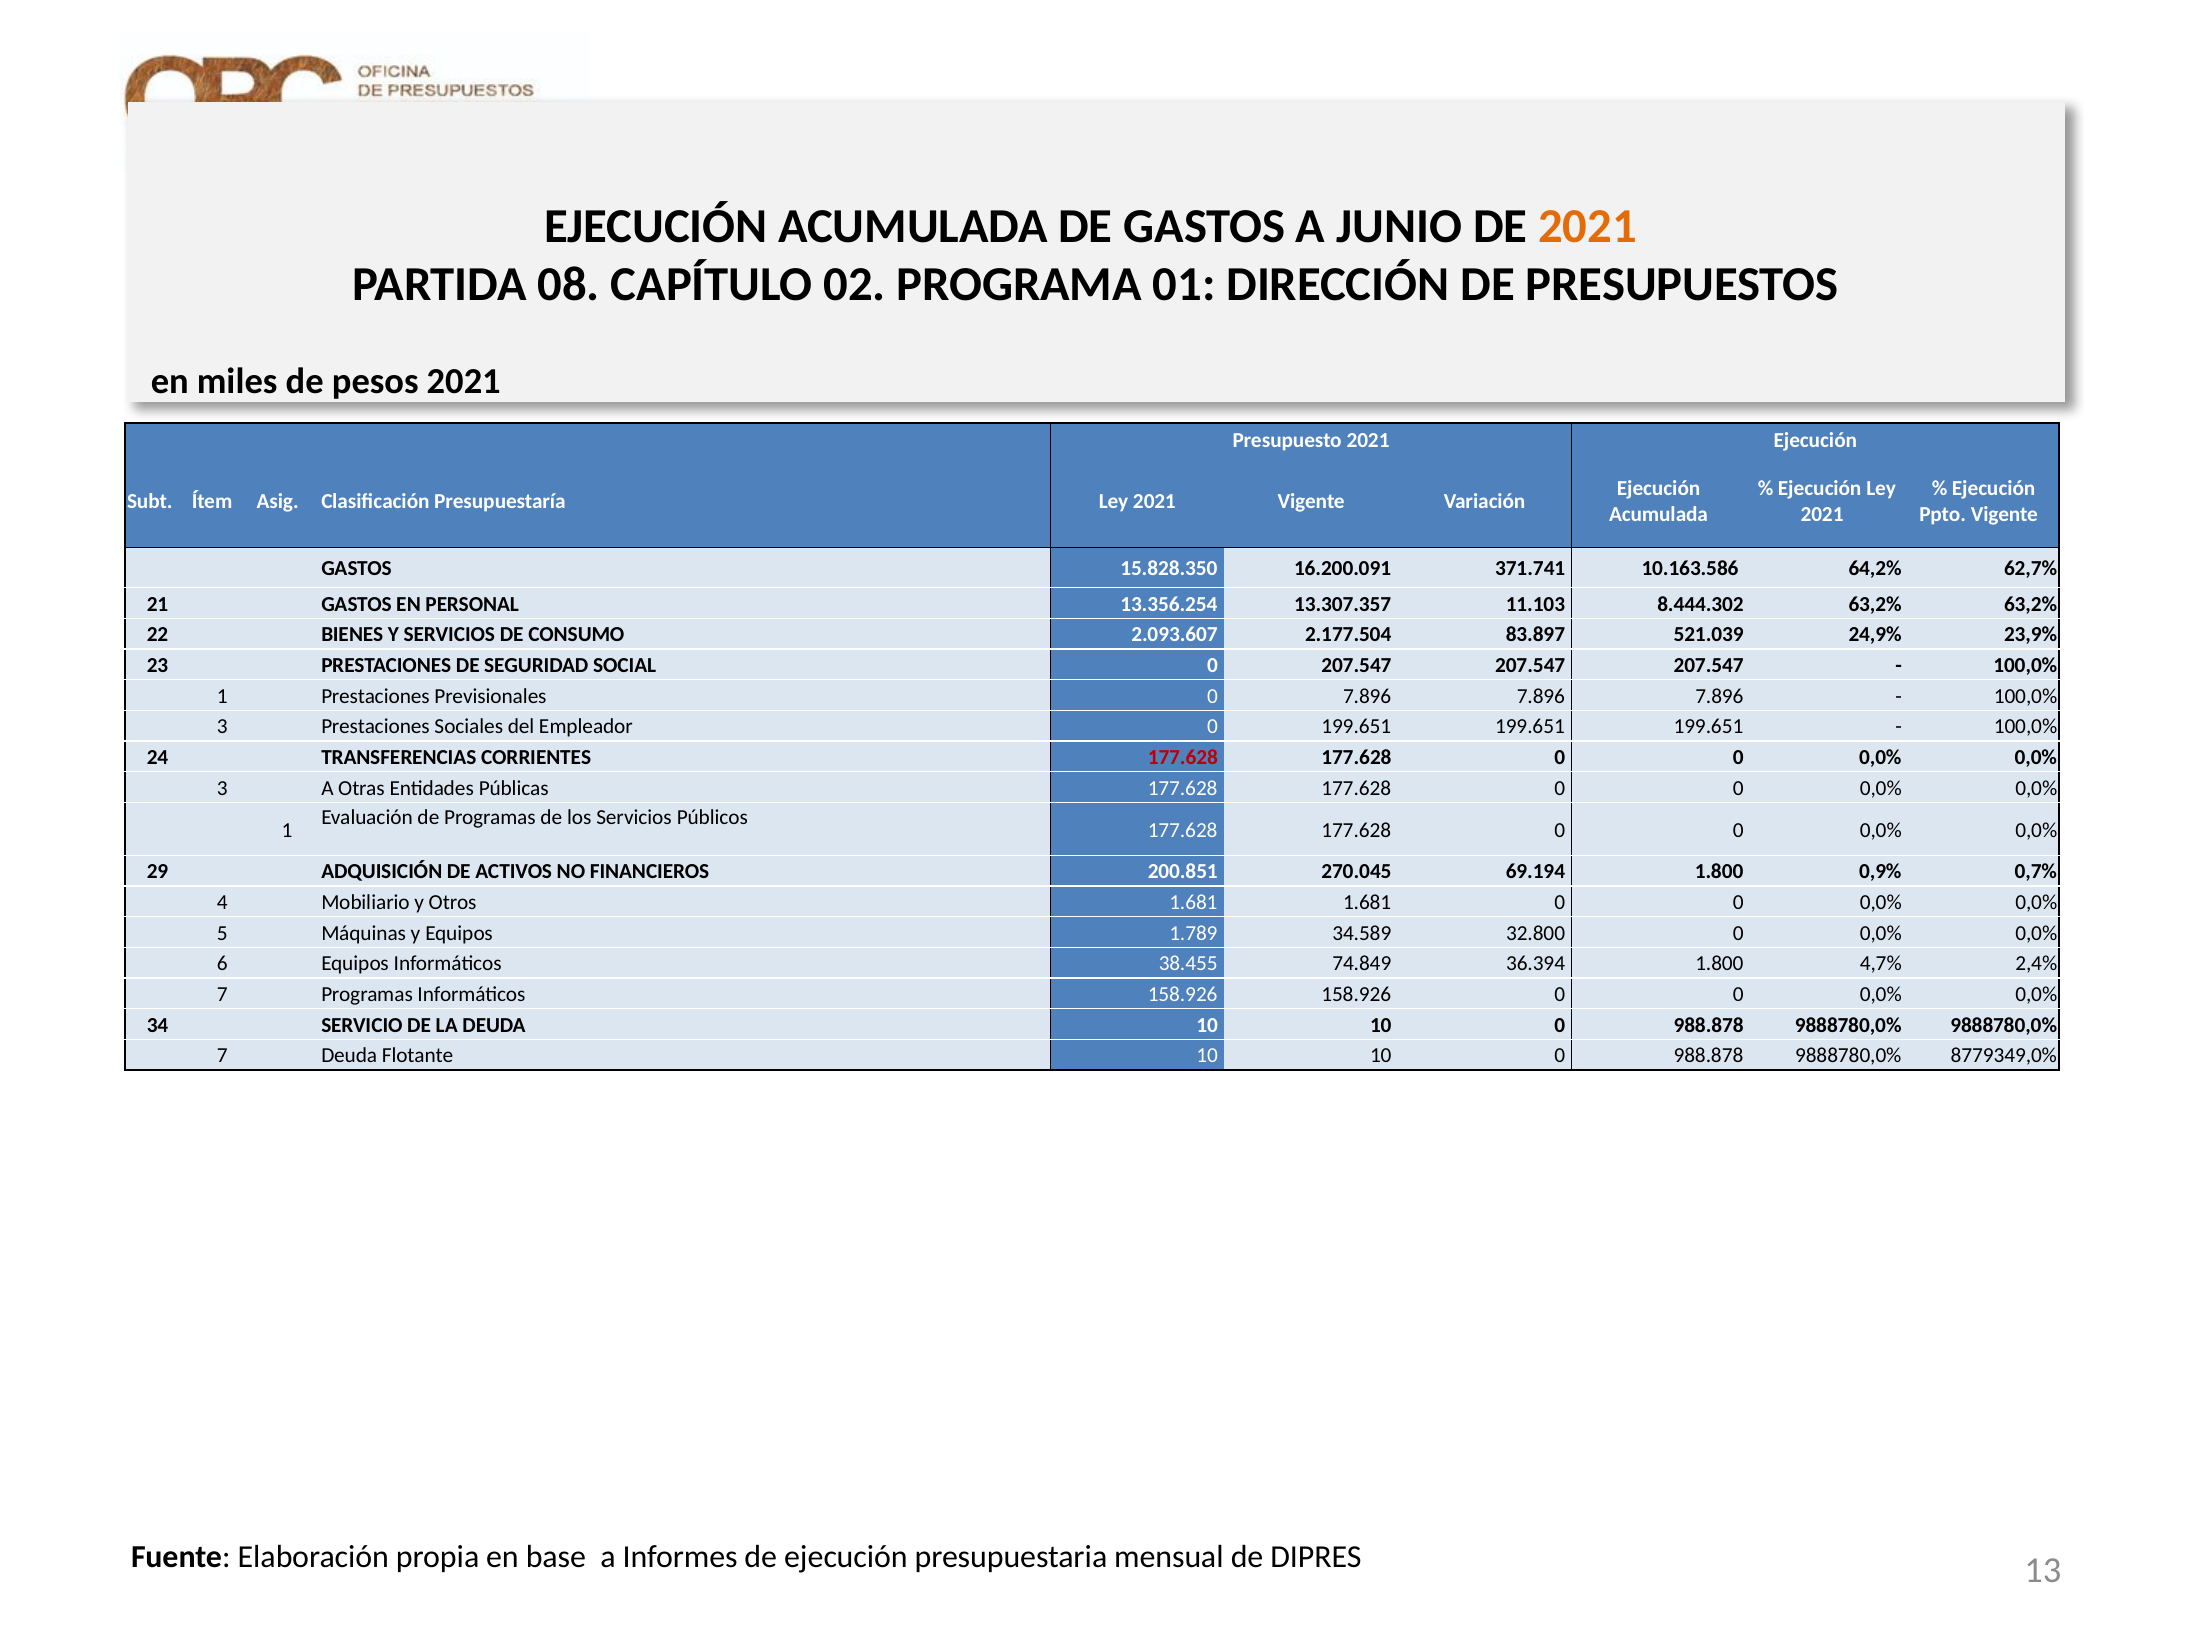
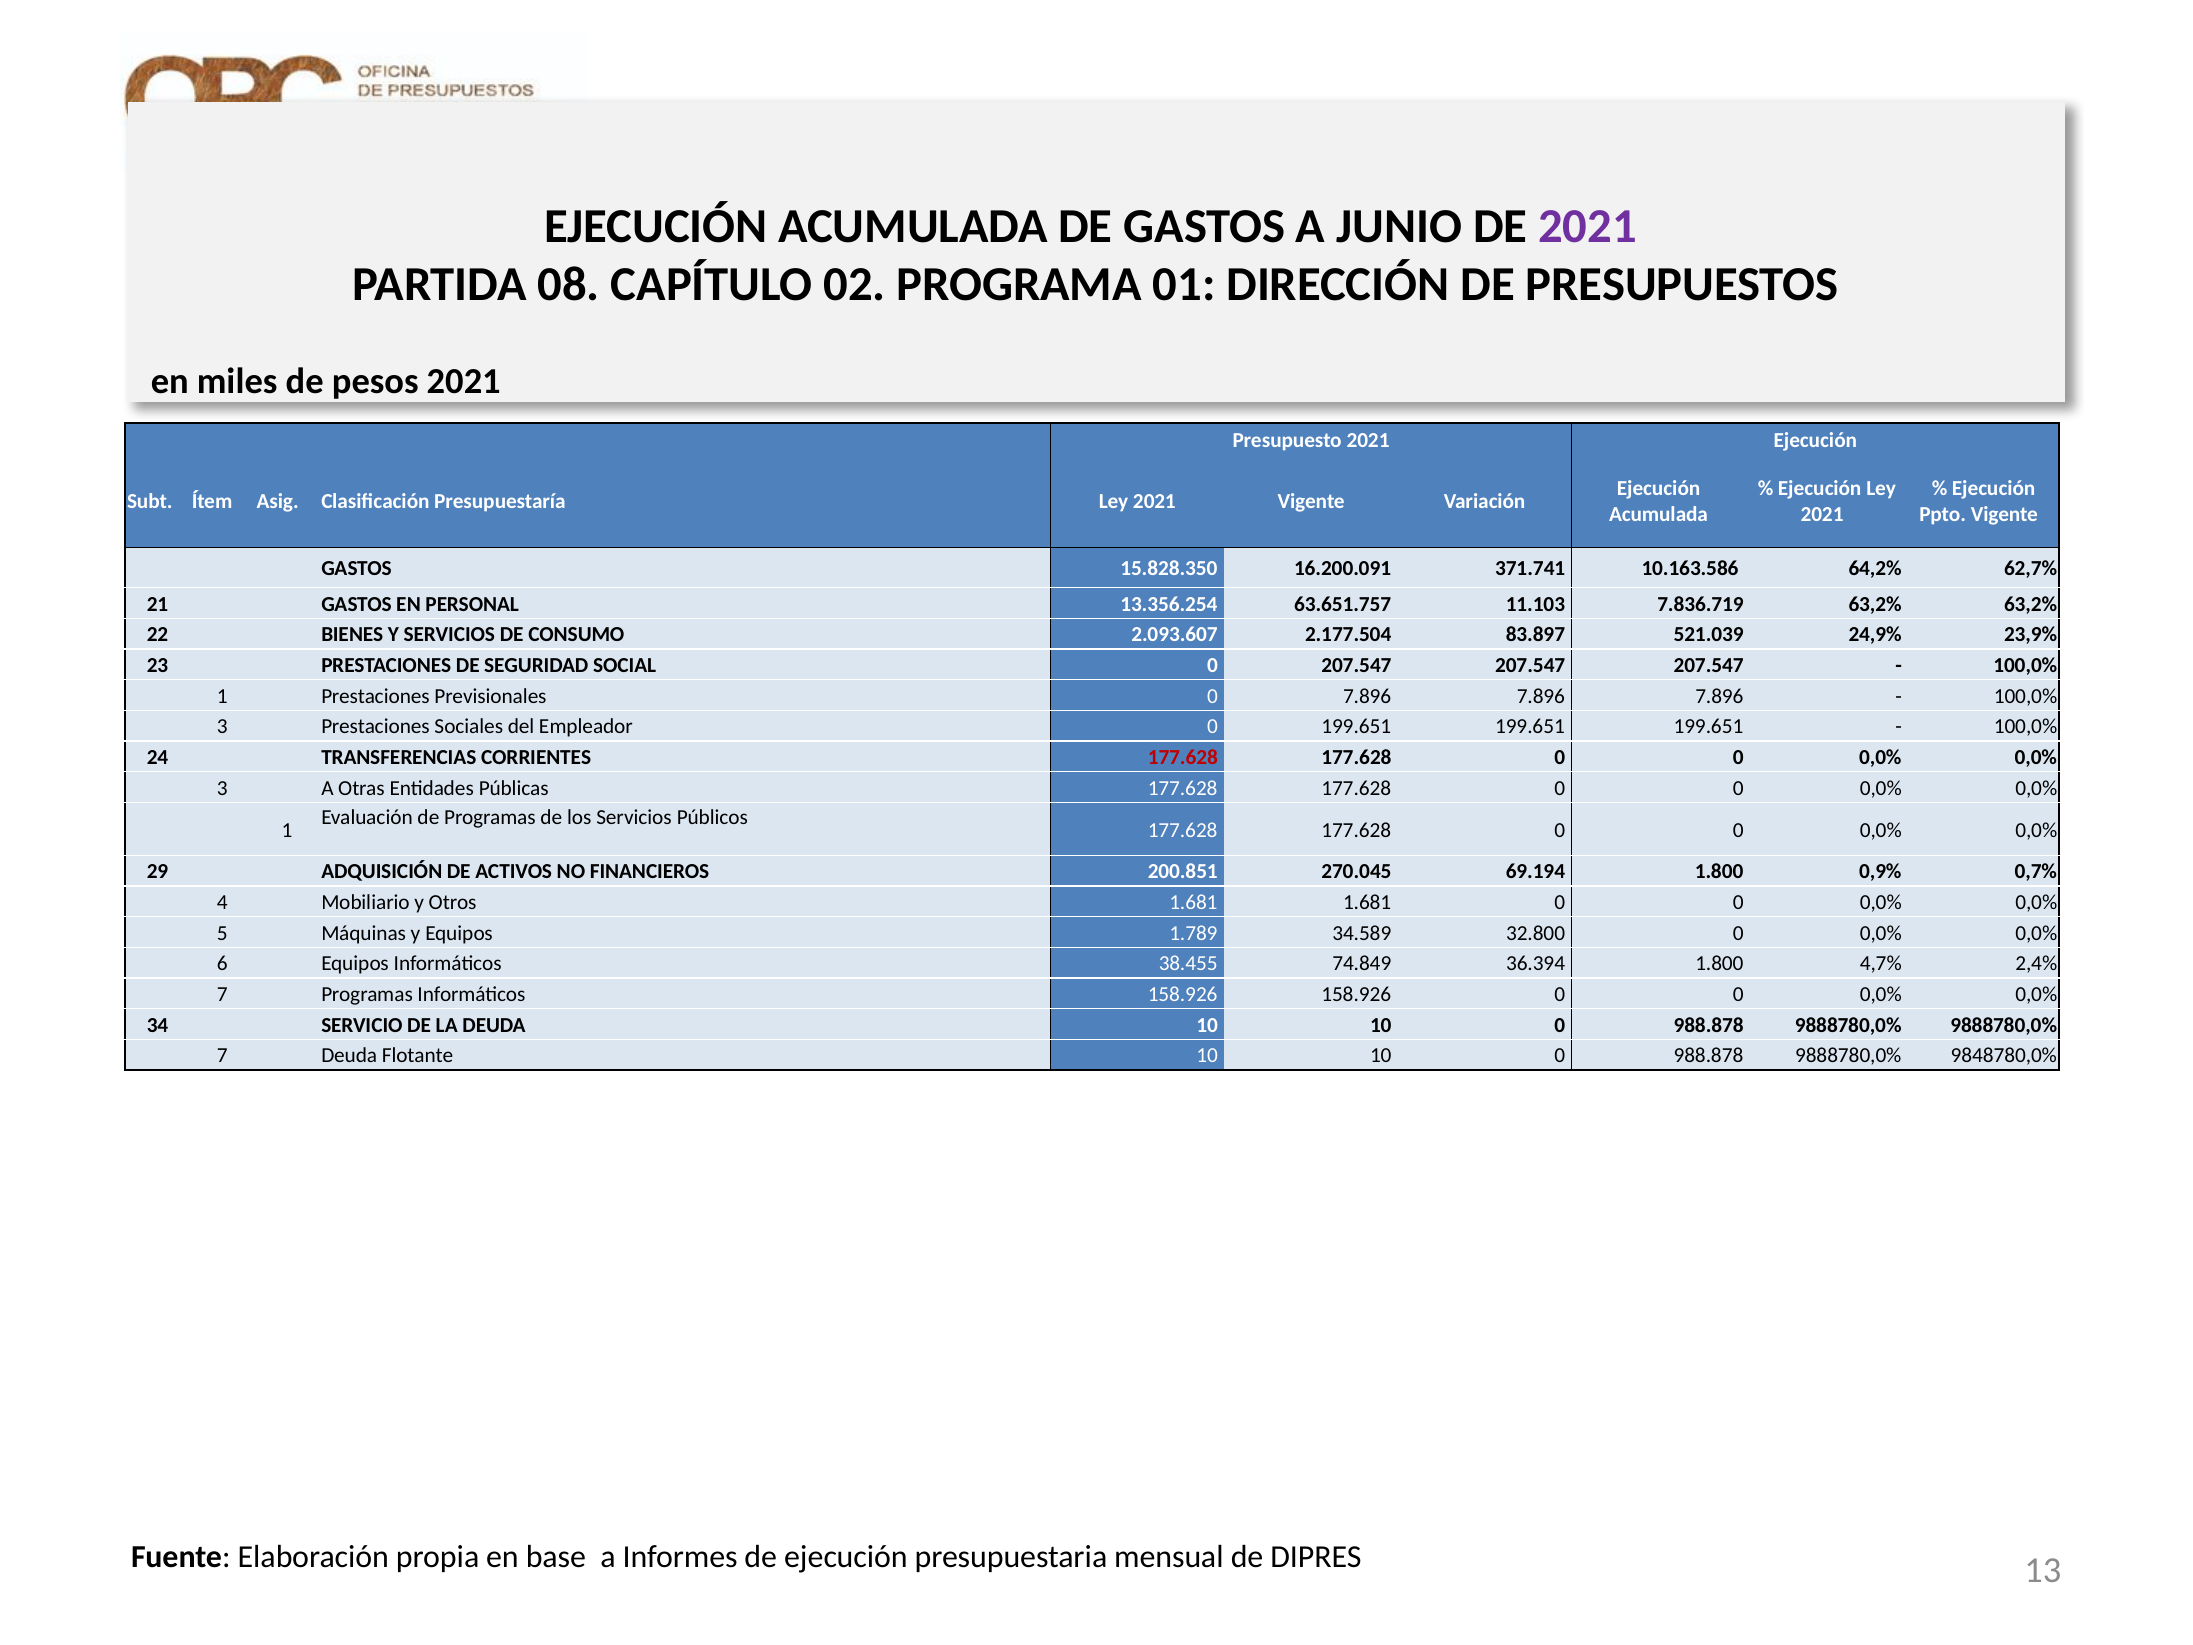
2021 at (1588, 226) colour: orange -> purple
13.307.357: 13.307.357 -> 63.651.757
8.444.302: 8.444.302 -> 7.836.719
8779349,0%: 8779349,0% -> 9848780,0%
